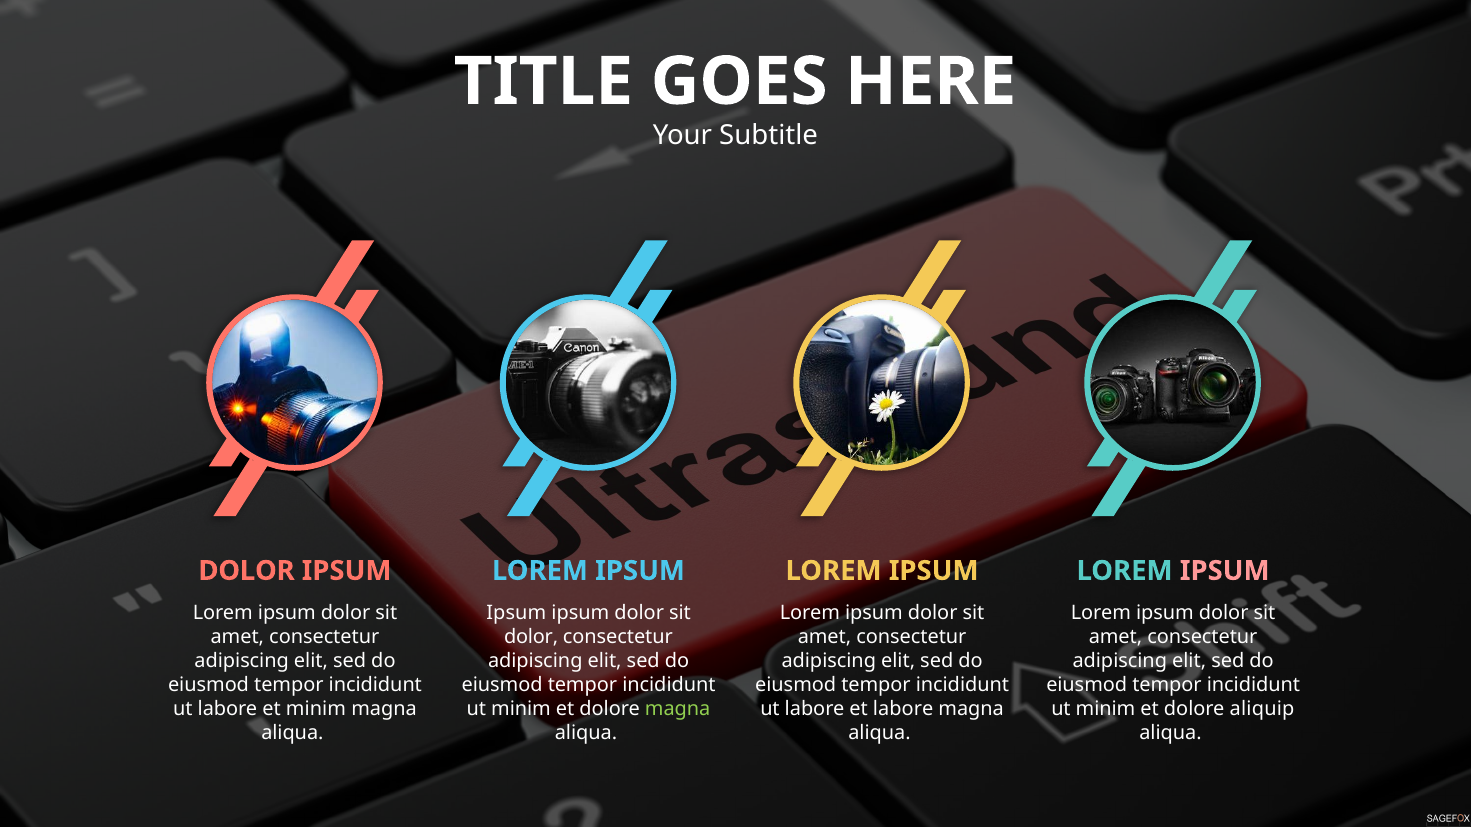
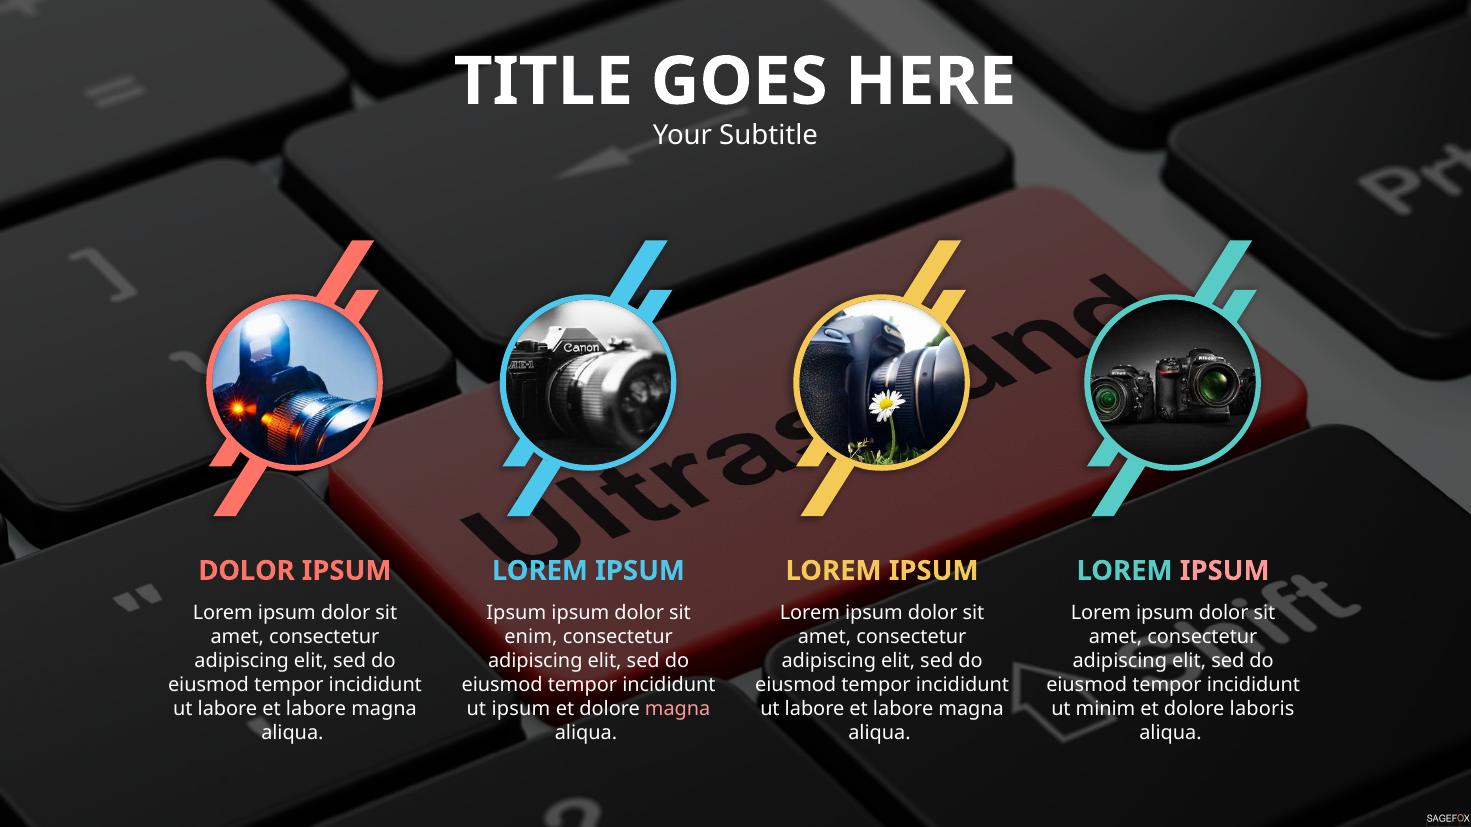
dolor at (531, 638): dolor -> enim
minim at (316, 709): minim -> labore
minim at (521, 709): minim -> ipsum
magna at (678, 709) colour: light green -> pink
aliquip: aliquip -> laboris
